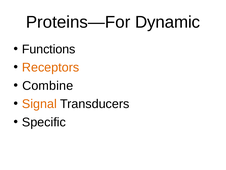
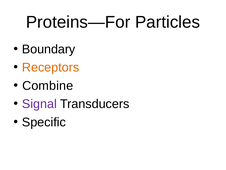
Dynamic: Dynamic -> Particles
Functions: Functions -> Boundary
Signal colour: orange -> purple
